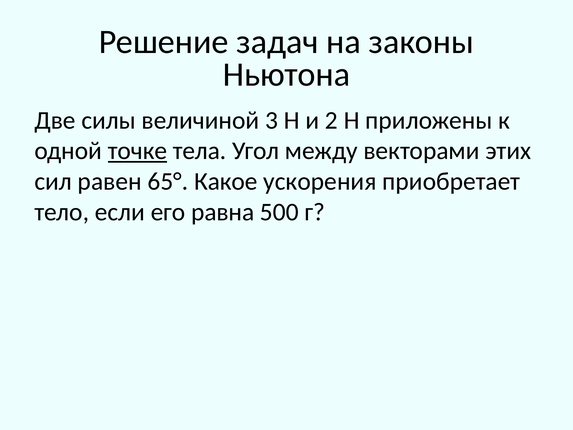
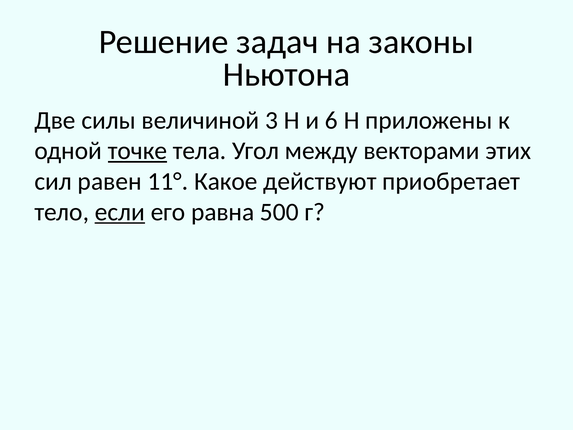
2: 2 -> 6
65°: 65° -> 11°
ускорения: ускорения -> действуют
если underline: none -> present
